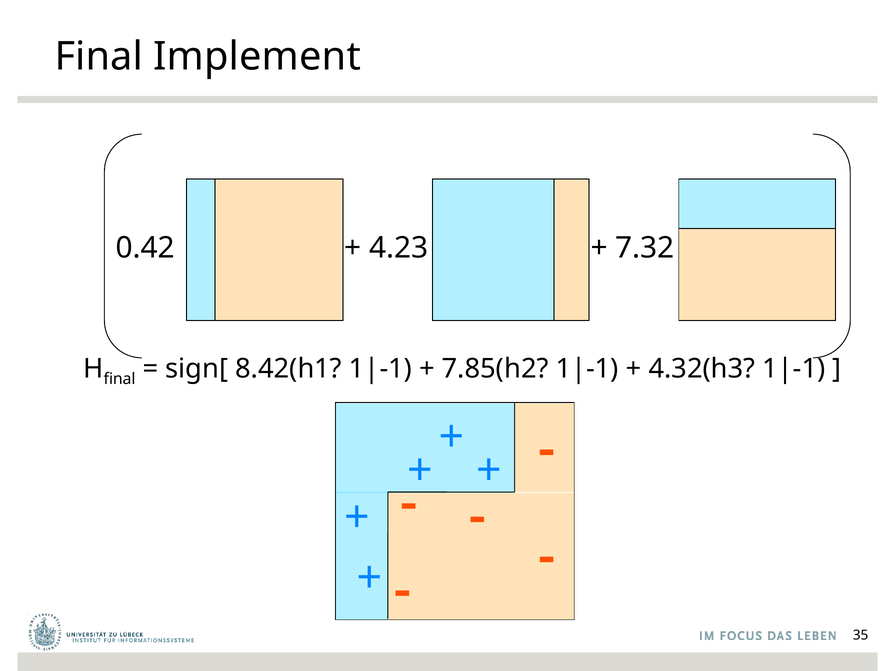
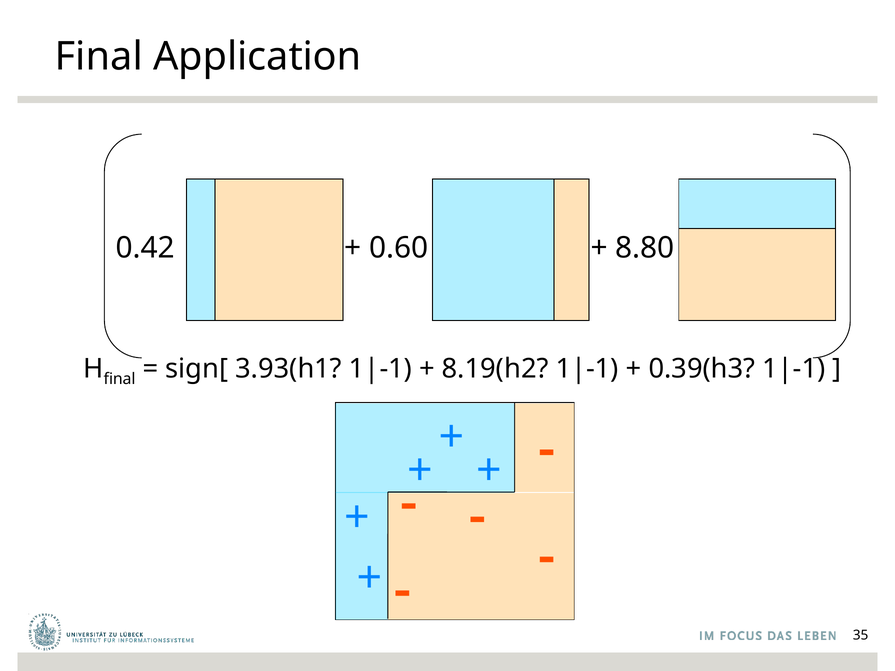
Implement: Implement -> Application
4.23: 4.23 -> 0.60
7.32: 7.32 -> 8.80
8.42(h1: 8.42(h1 -> 3.93(h1
7.85(h2: 7.85(h2 -> 8.19(h2
4.32(h3: 4.32(h3 -> 0.39(h3
